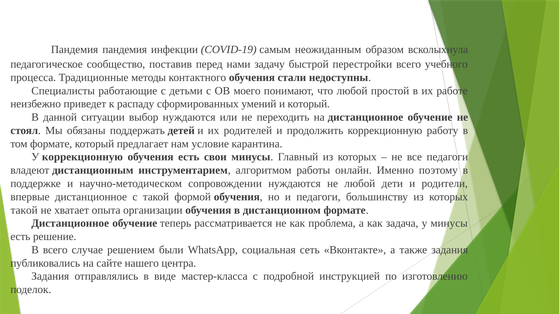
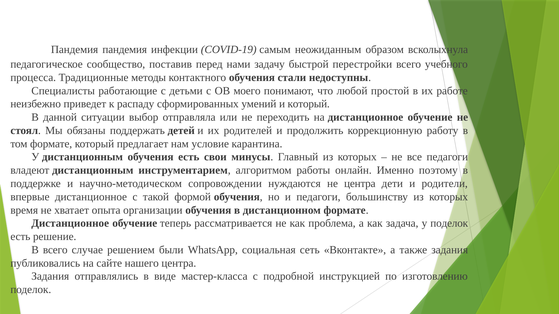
выбор нуждаются: нуждаются -> отправляла
У коррекционную: коррекционную -> дистанционным
не любой: любой -> центра
такой at (24, 210): такой -> время
у минусы: минусы -> поделок
